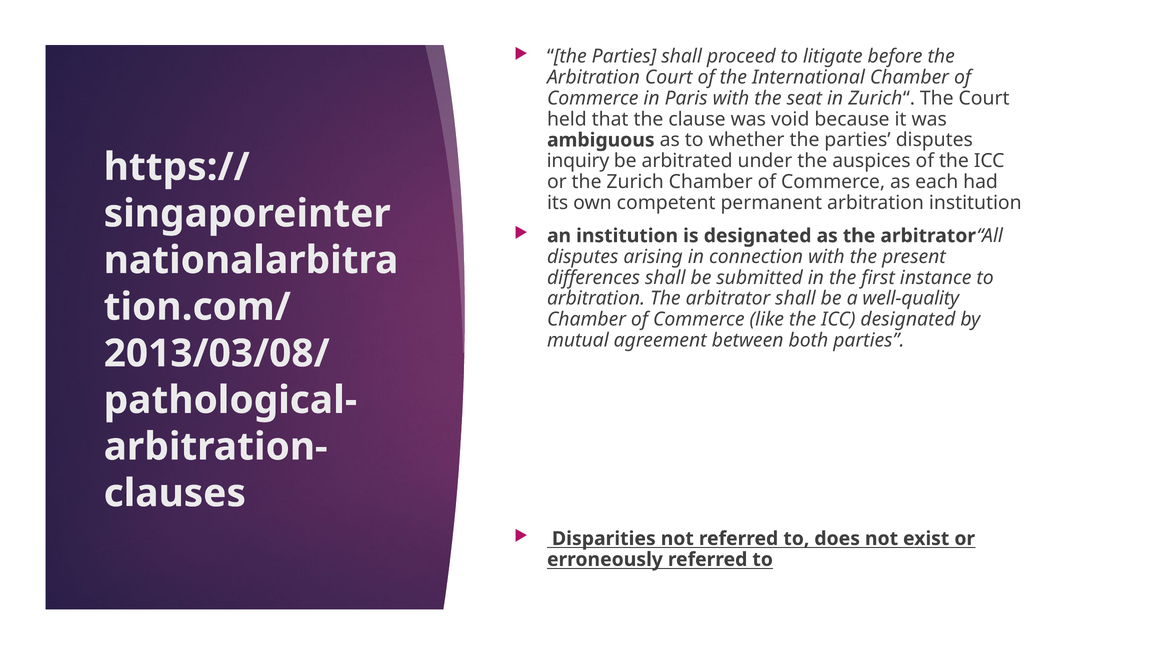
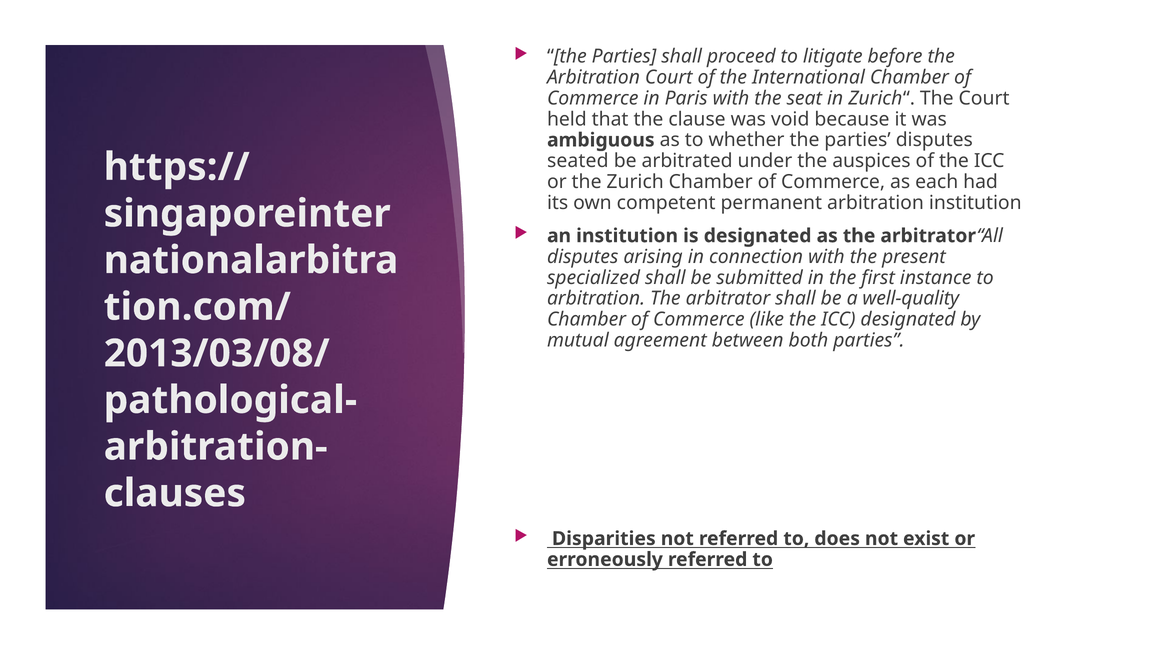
inquiry: inquiry -> seated
differences: differences -> specialized
